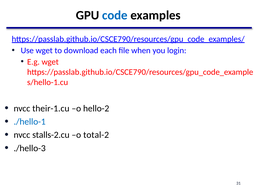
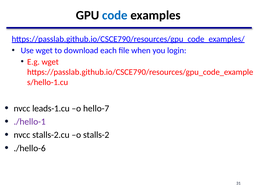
their-1.cu: their-1.cu -> leads-1.cu
hello-2: hello-2 -> hello-7
./hello-1 colour: blue -> purple
total-2: total-2 -> stalls-2
./hello-3: ./hello-3 -> ./hello-6
